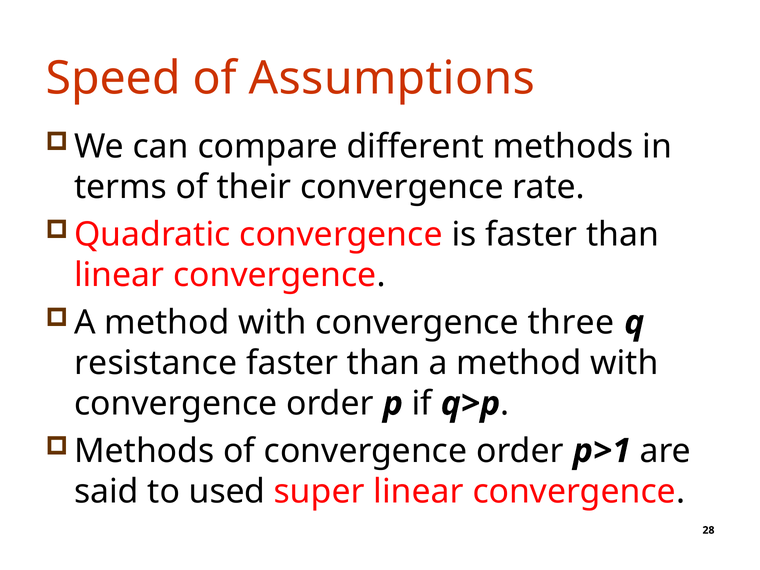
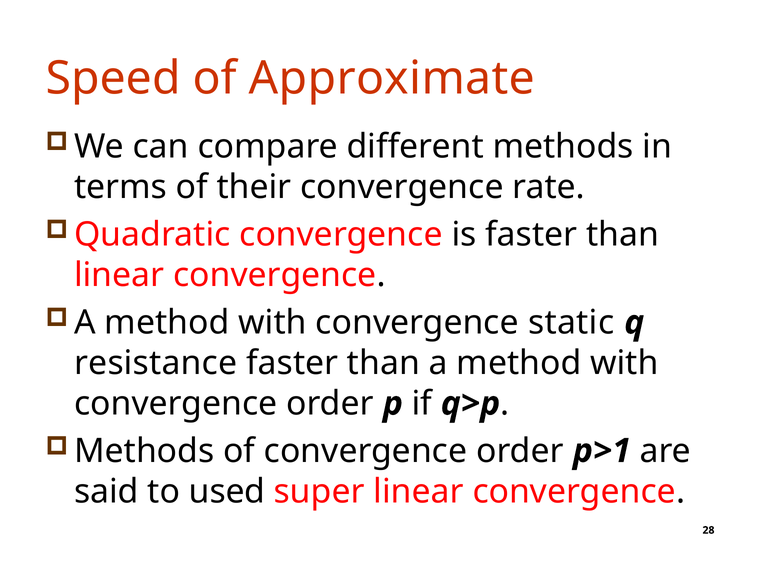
Assumptions: Assumptions -> Approximate
three: three -> static
